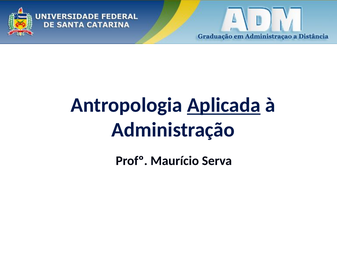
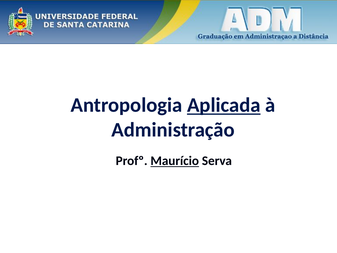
Maurício underline: none -> present
